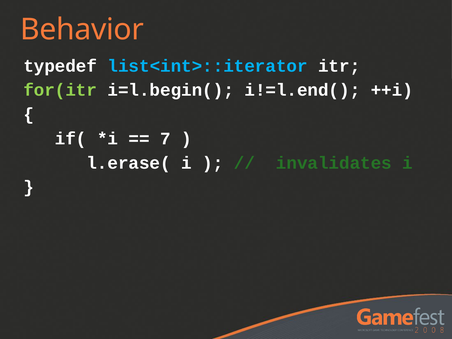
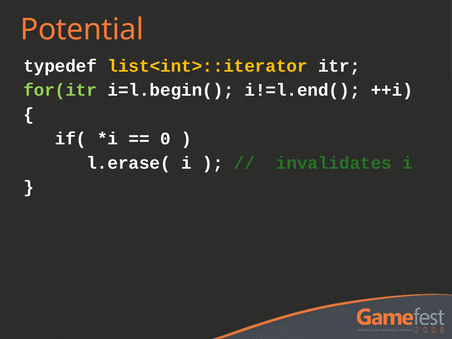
Behavior: Behavior -> Potential
list<int>::iterator colour: light blue -> yellow
7: 7 -> 0
